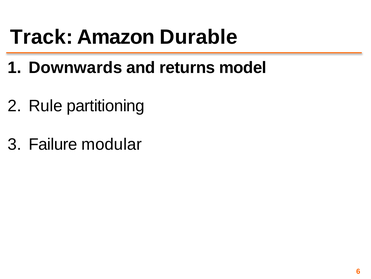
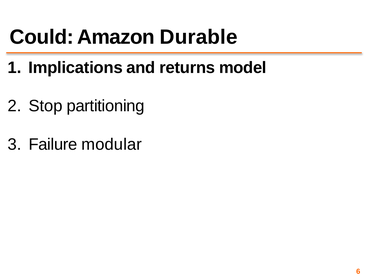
Track: Track -> Could
Downwards: Downwards -> Implications
Rule: Rule -> Stop
